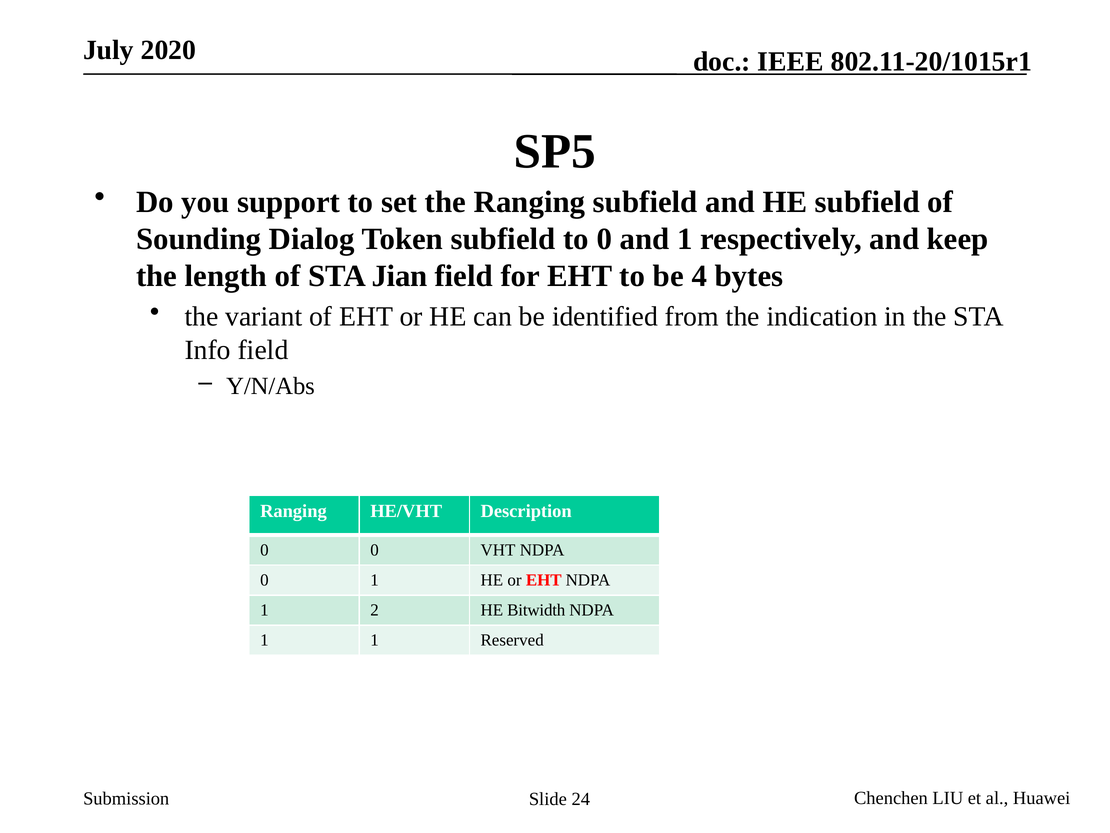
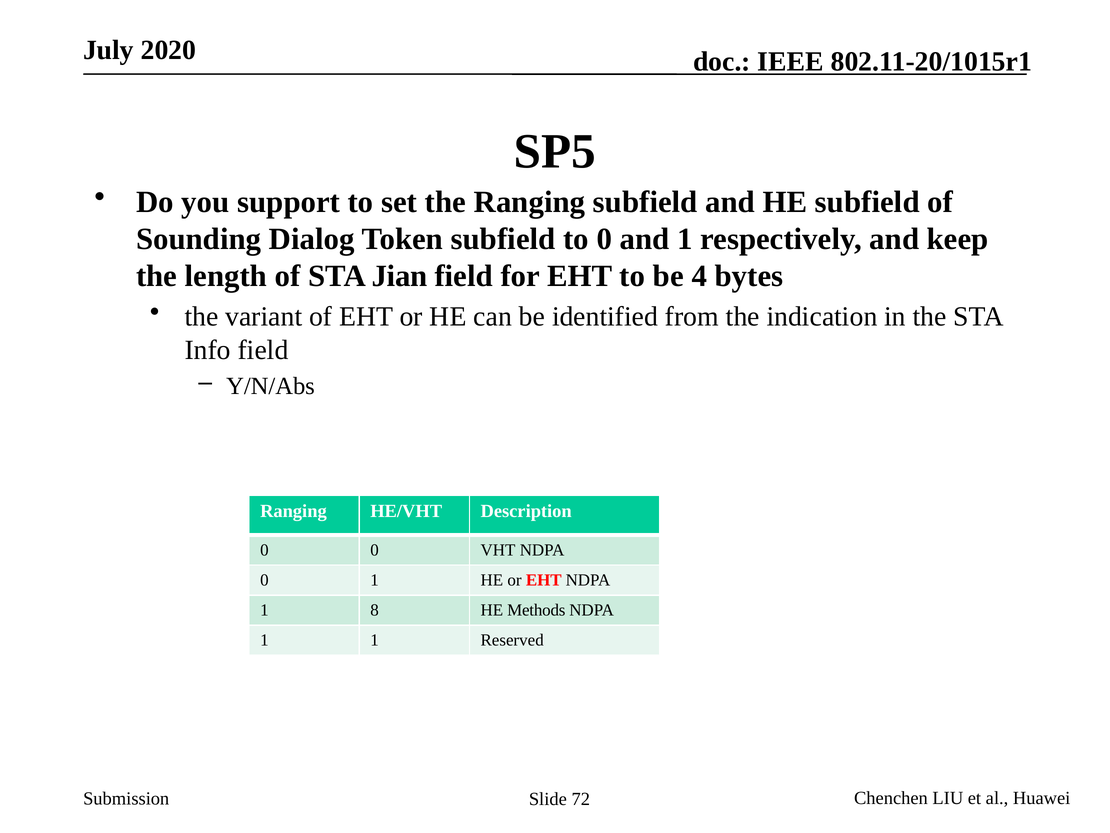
2: 2 -> 8
Bitwidth: Bitwidth -> Methods
24: 24 -> 72
